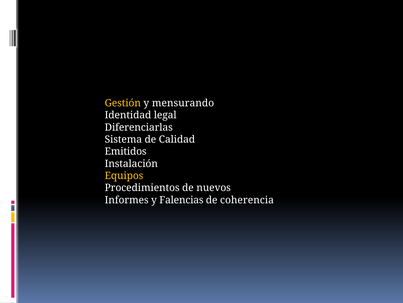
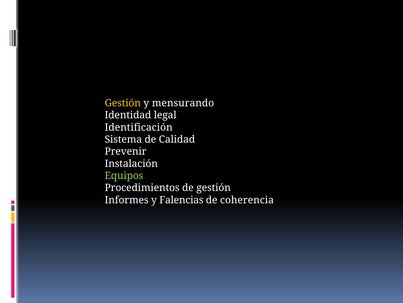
Diferenciarlas: Diferenciarlas -> Identificación
Emitidos: Emitidos -> Prevenir
Equipos colour: yellow -> light green
de nuevos: nuevos -> gestión
